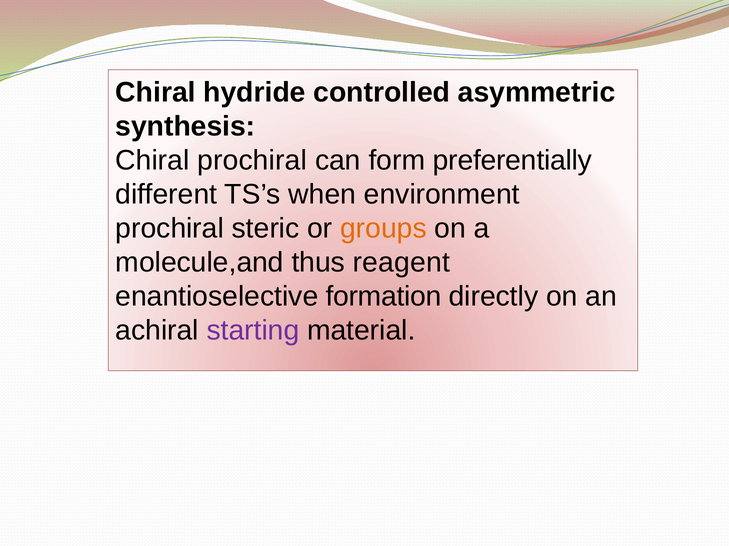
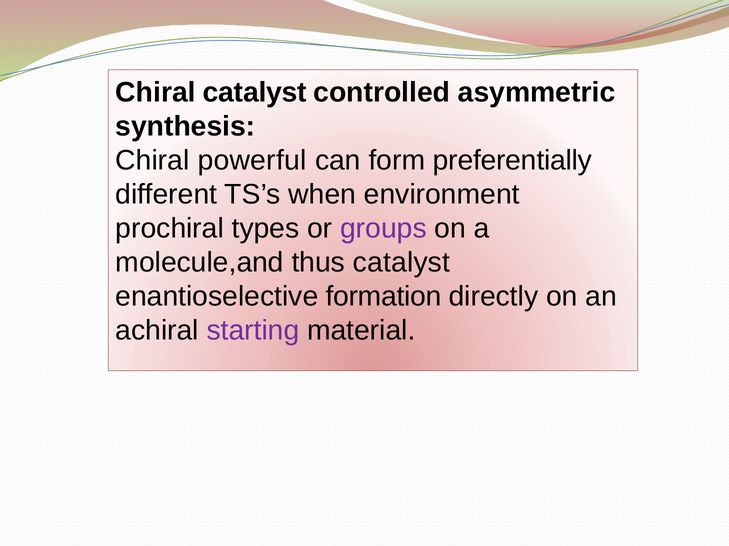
Chiral hydride: hydride -> catalyst
Chiral prochiral: prochiral -> powerful
steric: steric -> types
groups colour: orange -> purple
thus reagent: reagent -> catalyst
